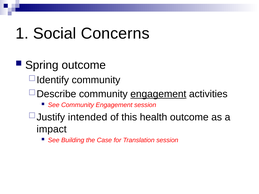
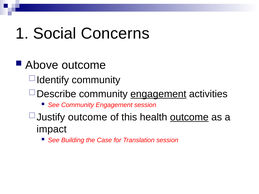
Spring: Spring -> Above
intended at (88, 117): intended -> outcome
outcome at (189, 117) underline: none -> present
